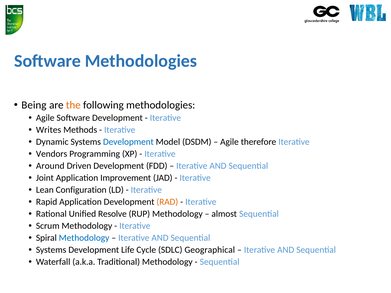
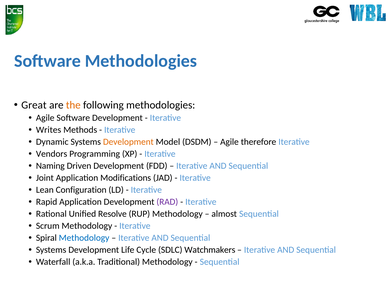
Being: Being -> Great
Development at (128, 142) colour: blue -> orange
Around: Around -> Naming
Improvement: Improvement -> Modifications
RAD colour: orange -> purple
Geographical: Geographical -> Watchmakers
